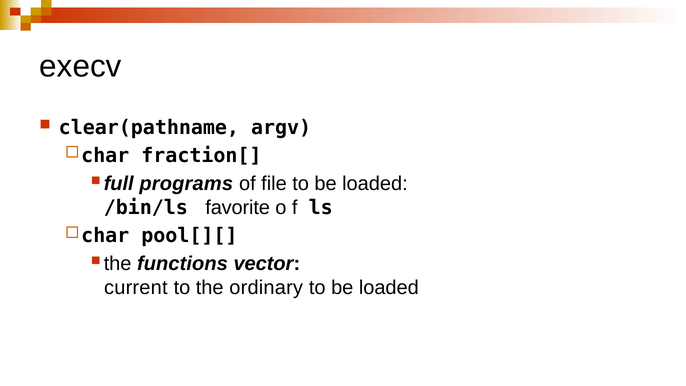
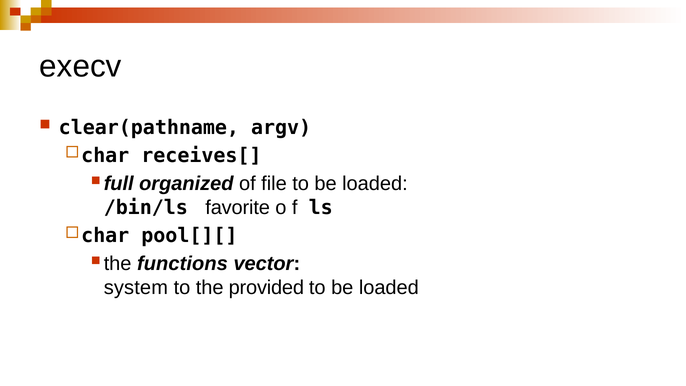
fraction[: fraction[ -> receives[
programs: programs -> organized
current: current -> system
ordinary: ordinary -> provided
